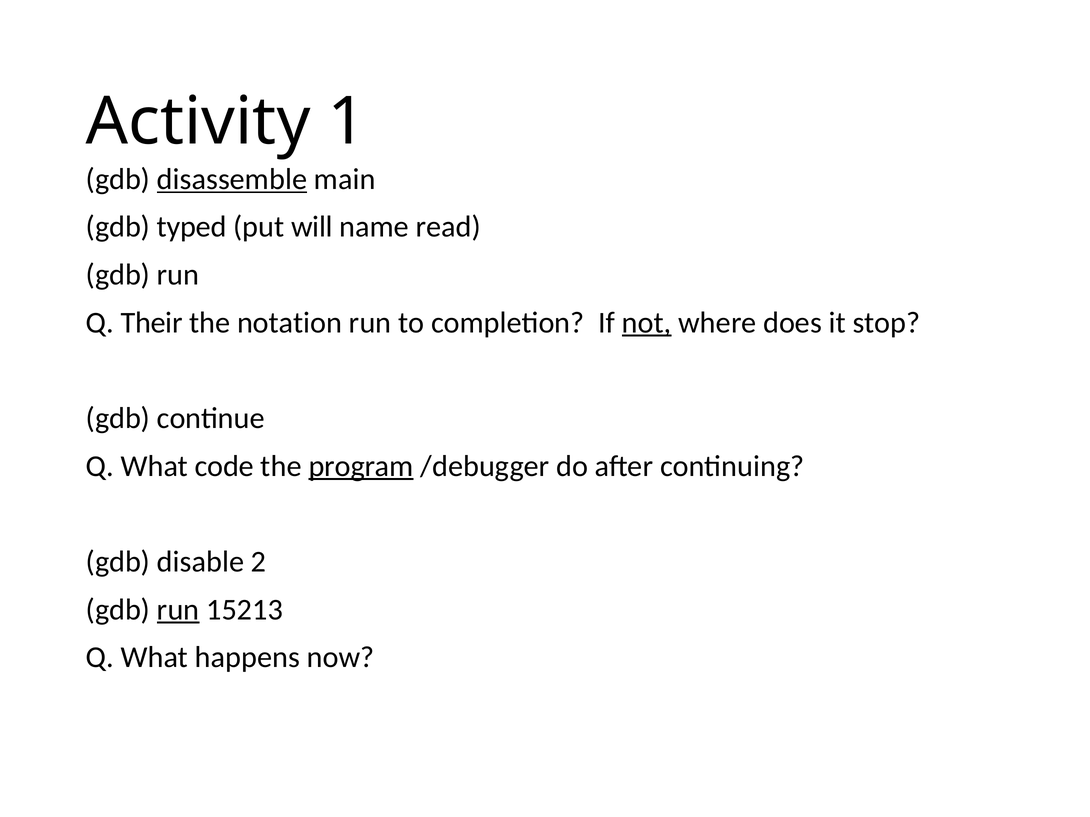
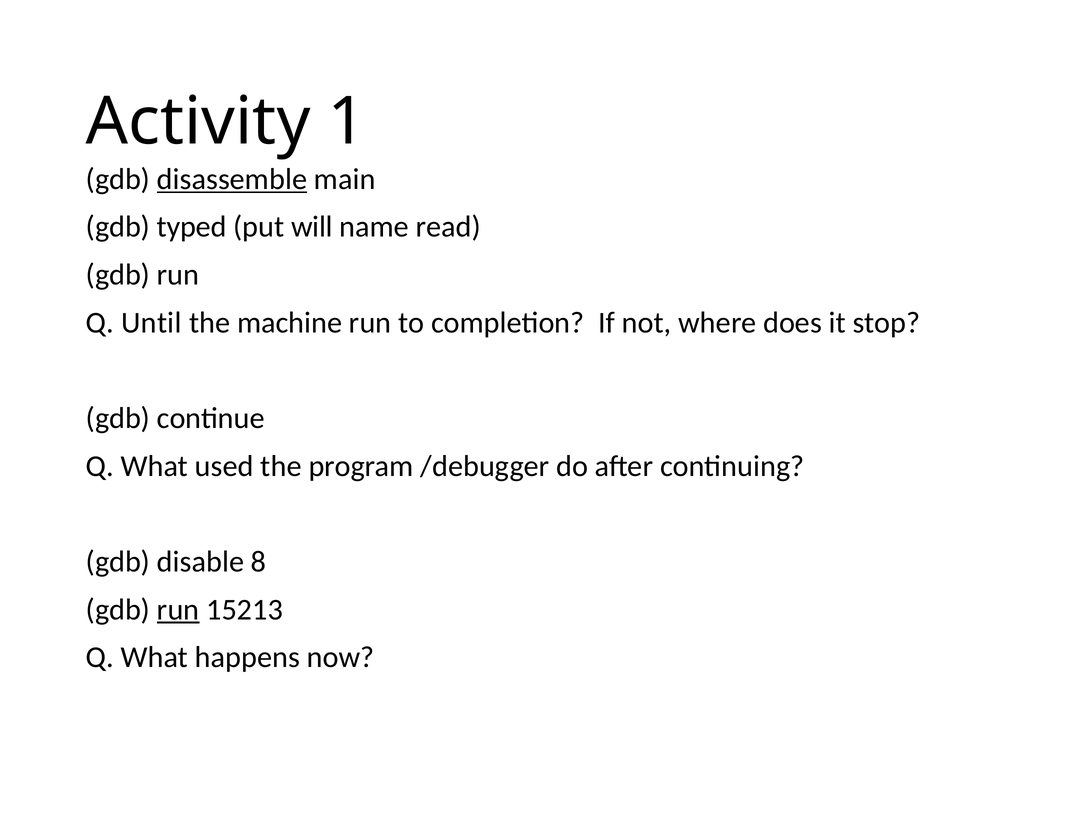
Their: Their -> Until
notation: notation -> machine
not underline: present -> none
code: code -> used
program underline: present -> none
2: 2 -> 8
